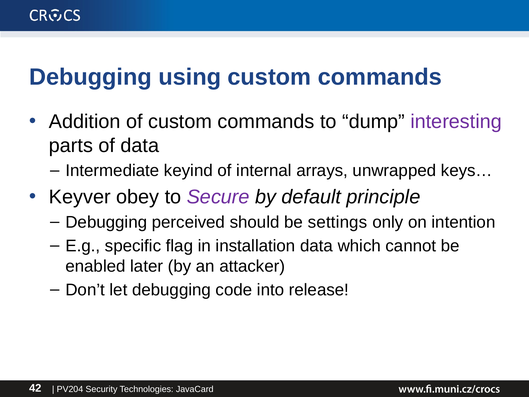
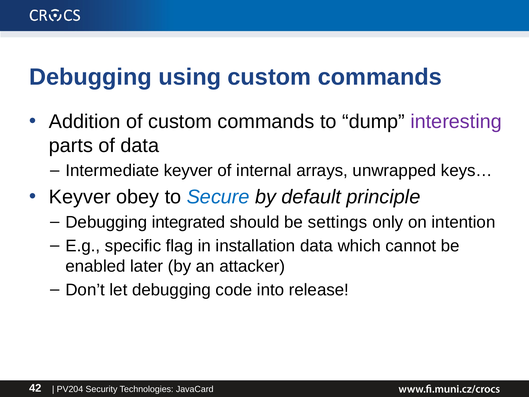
Intermediate keyind: keyind -> keyver
Secure colour: purple -> blue
perceived: perceived -> integrated
